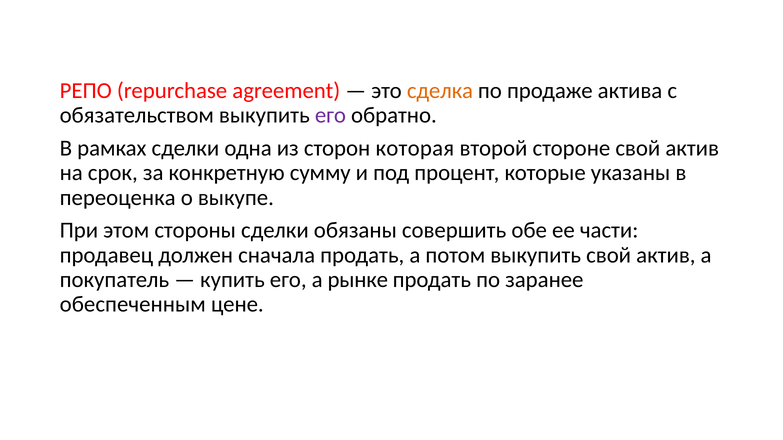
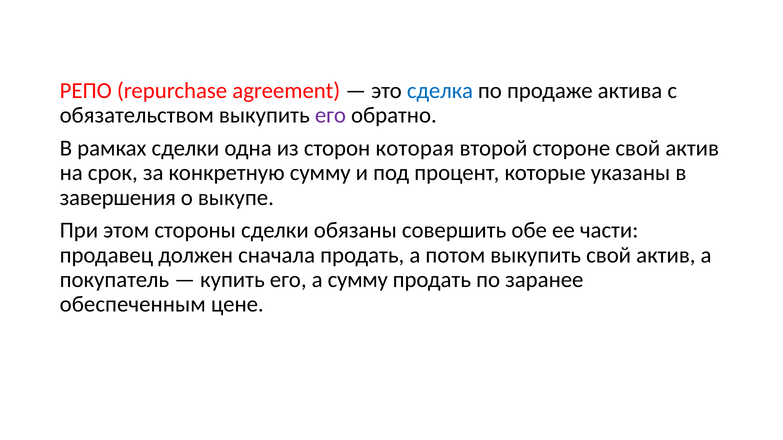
сделка colour: orange -> blue
переоценка: переоценка -> завершения
а рынке: рынке -> сумму
